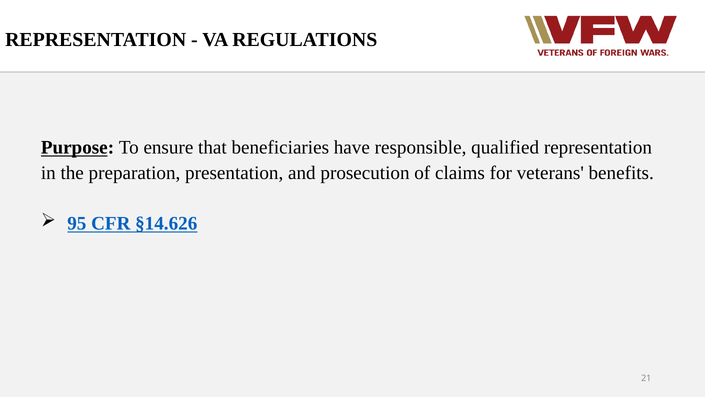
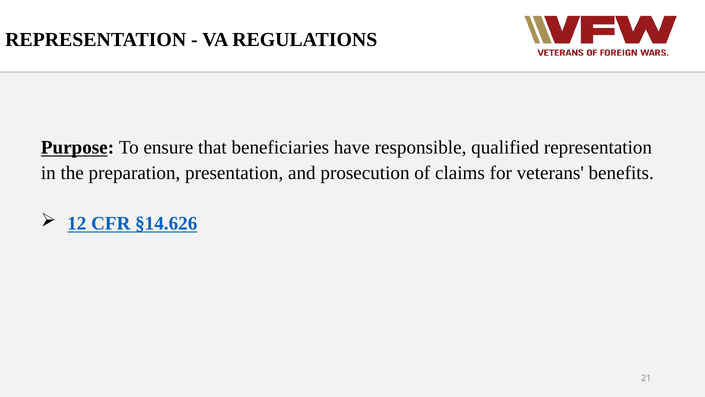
95: 95 -> 12
